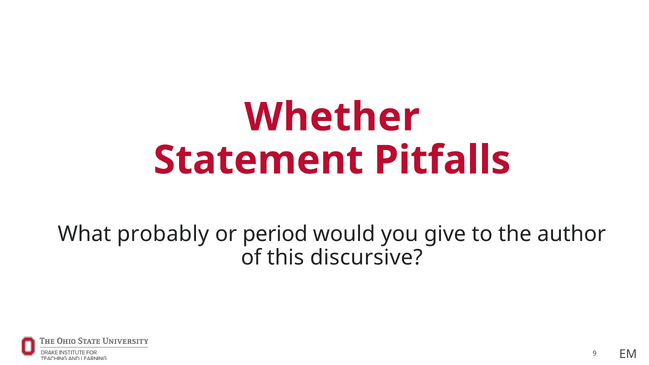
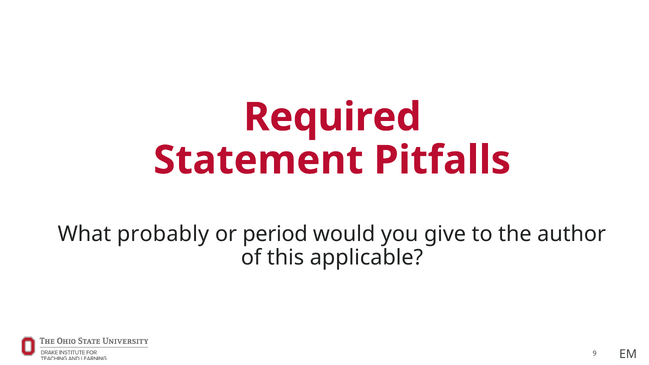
Whether: Whether -> Required
discursive: discursive -> applicable
